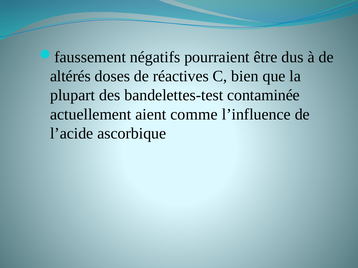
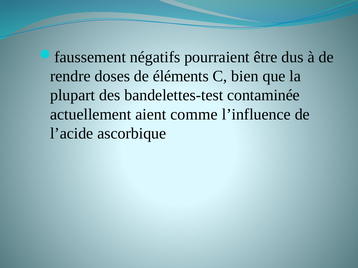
altérés: altérés -> rendre
réactives: réactives -> éléments
